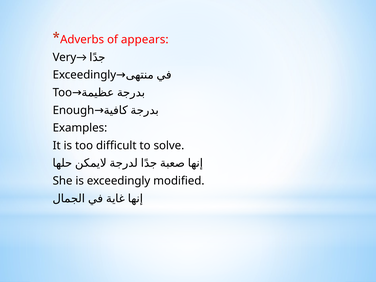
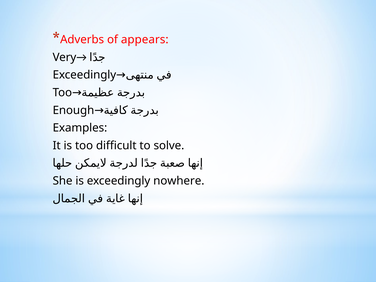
modified: modified -> nowhere
